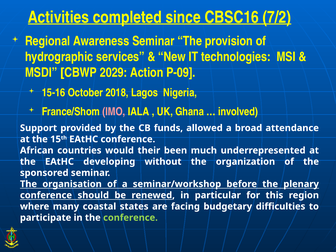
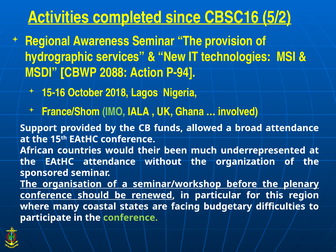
7/2: 7/2 -> 5/2
2029: 2029 -> 2088
P-09: P-09 -> P-94
IMO colour: pink -> light green
EAtHC developing: developing -> attendance
